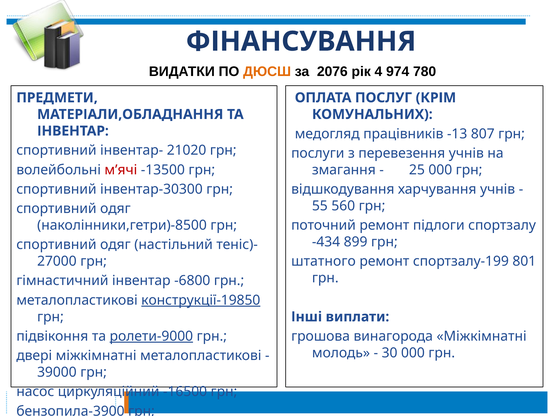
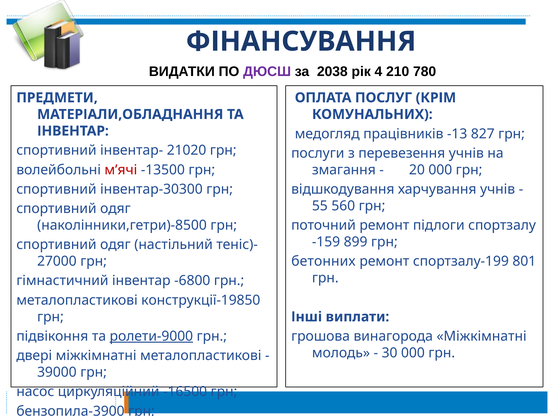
ДЮСШ colour: orange -> purple
2076: 2076 -> 2038
974: 974 -> 210
807: 807 -> 827
25: 25 -> 20
-434: -434 -> -159
штатного: штатного -> бетонних
конструкції-19850 underline: present -> none
